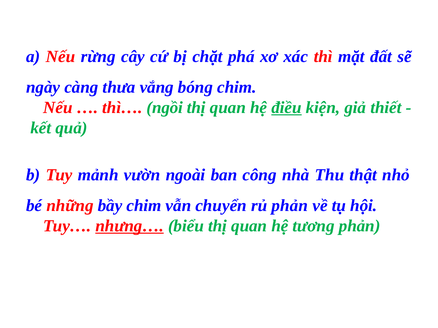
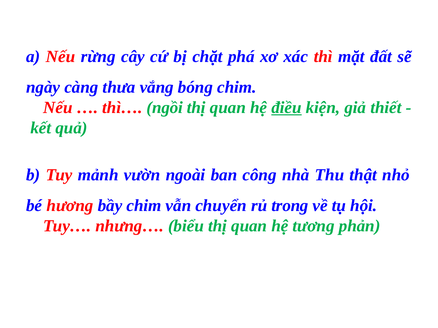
những: những -> hương
rủ phản: phản -> trong
nhưng… underline: present -> none
